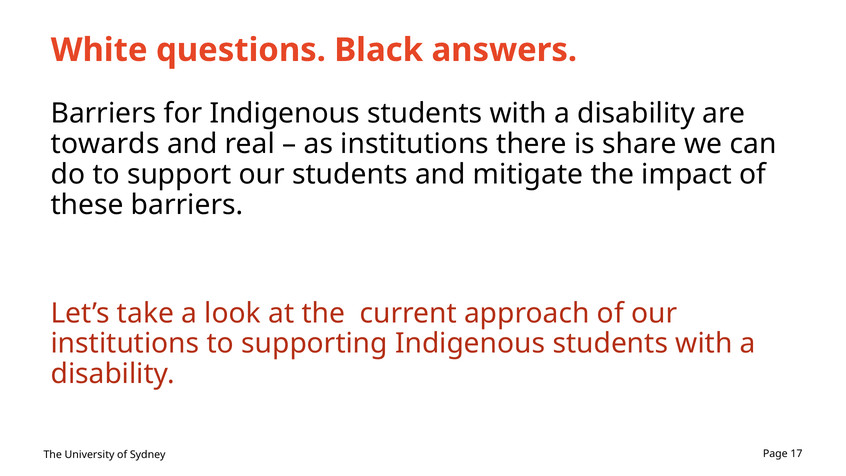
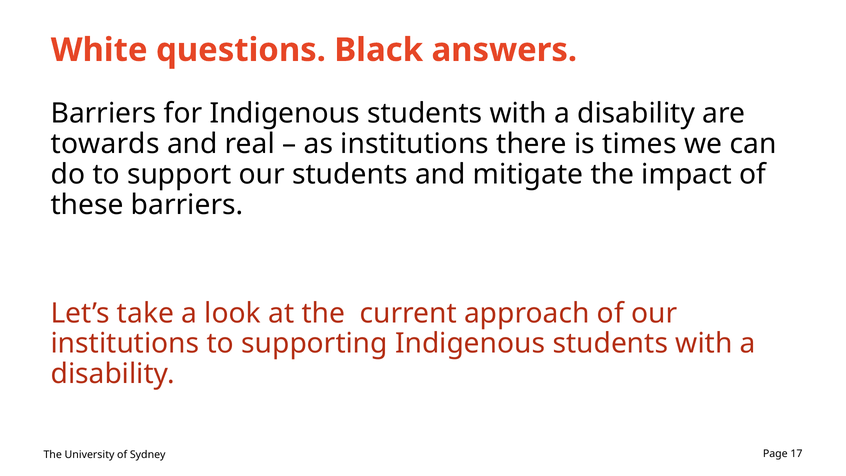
share: share -> times
